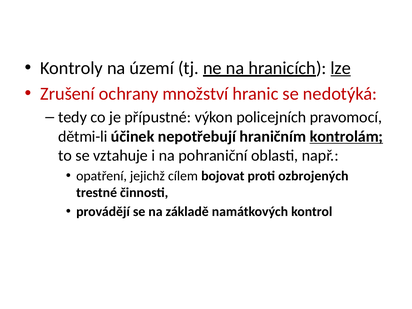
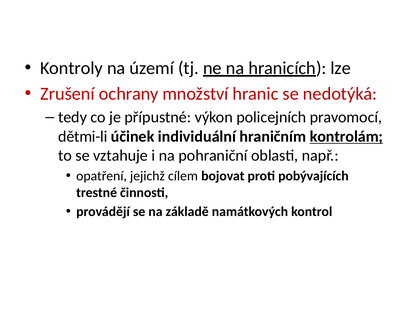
lze underline: present -> none
nepotřebují: nepotřebují -> individuální
ozbrojených: ozbrojených -> pobývajících
